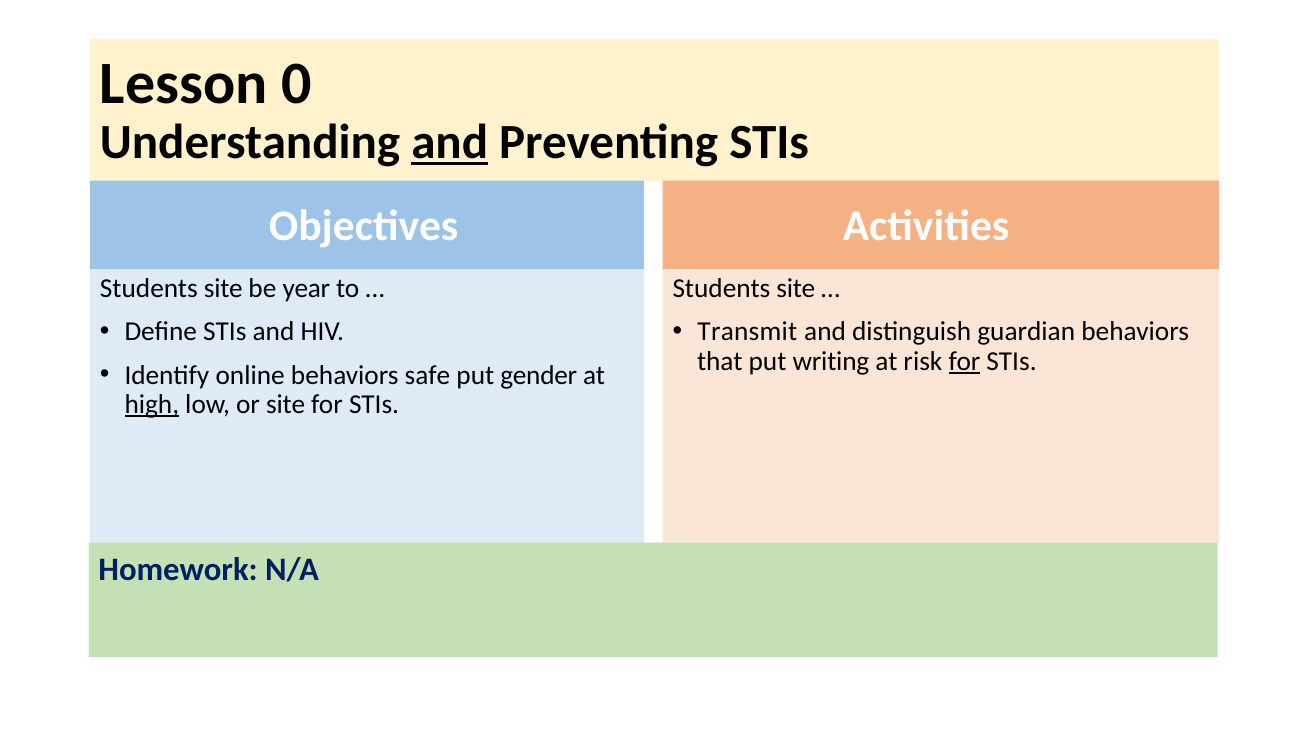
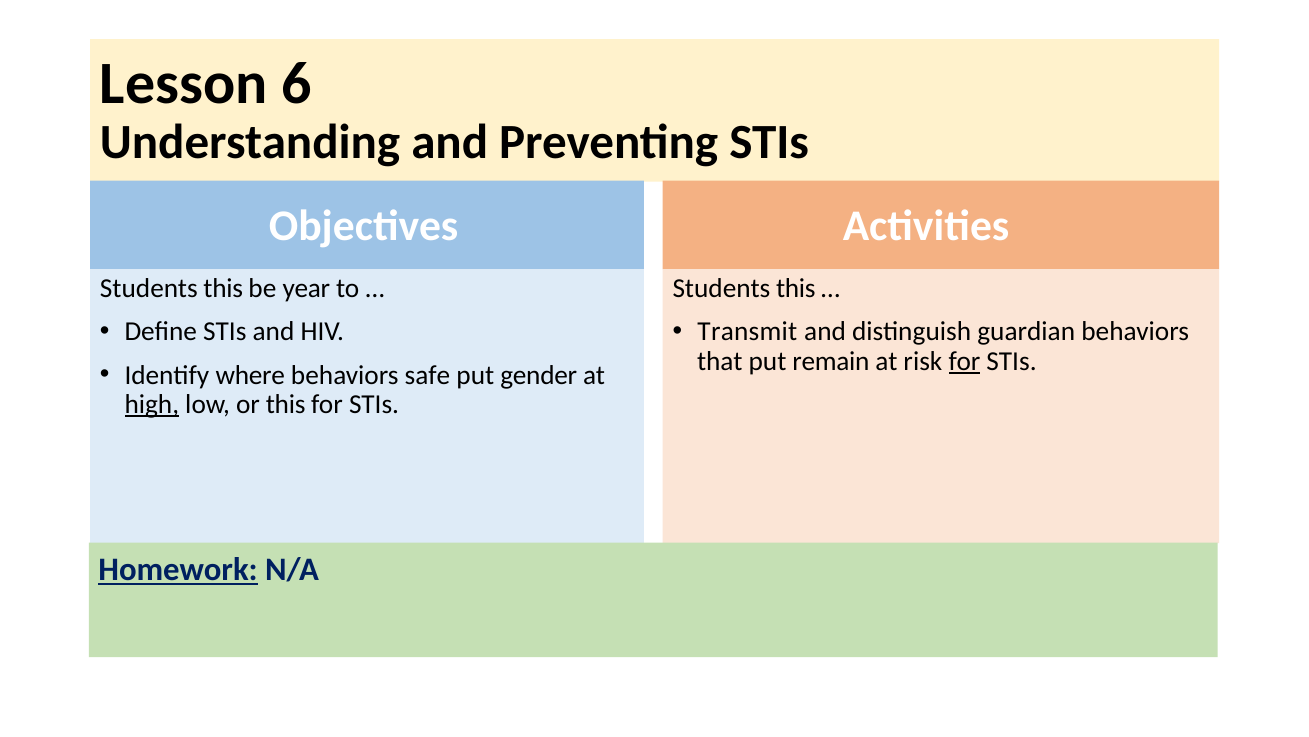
0: 0 -> 6
and at (450, 142) underline: present -> none
site at (223, 289): site -> this
site at (796, 289): site -> this
writing: writing -> remain
online: online -> where
or site: site -> this
Homework underline: none -> present
